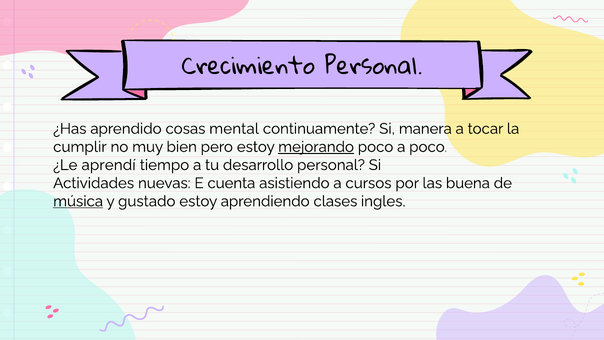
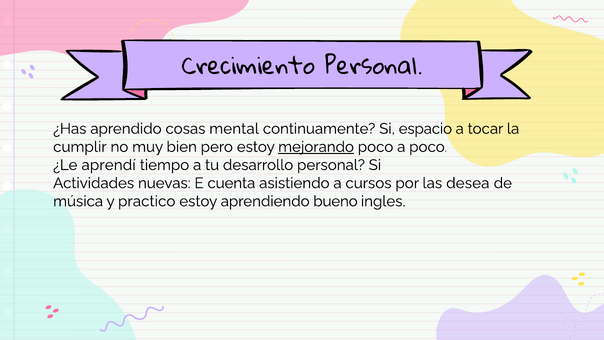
manera: manera -> espacio
buena: buena -> desea
música underline: present -> none
gustado: gustado -> practico
clases: clases -> bueno
